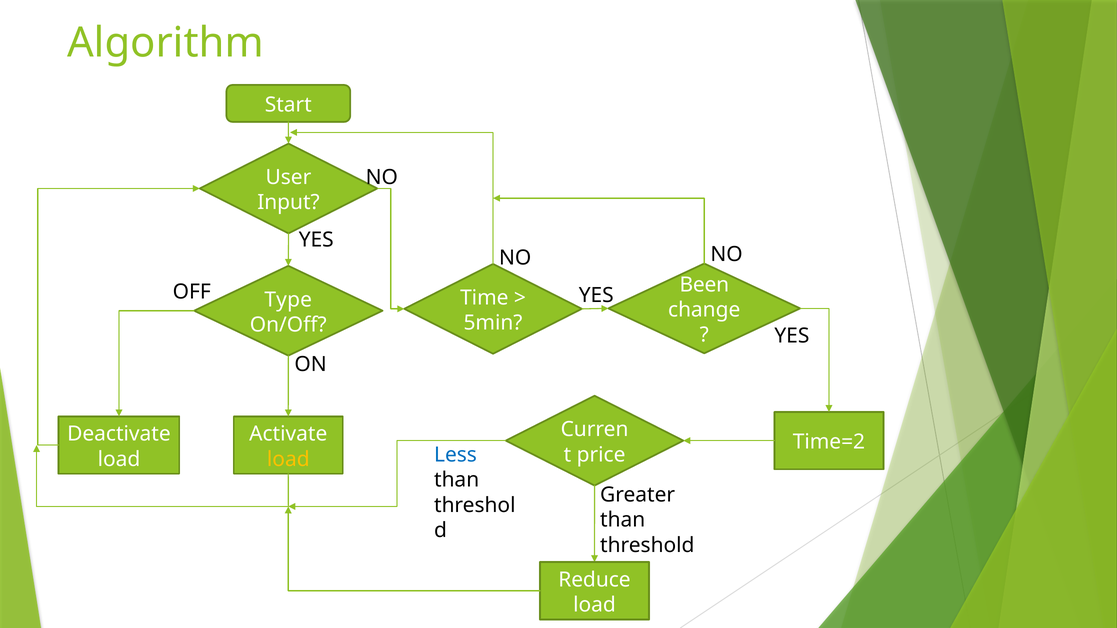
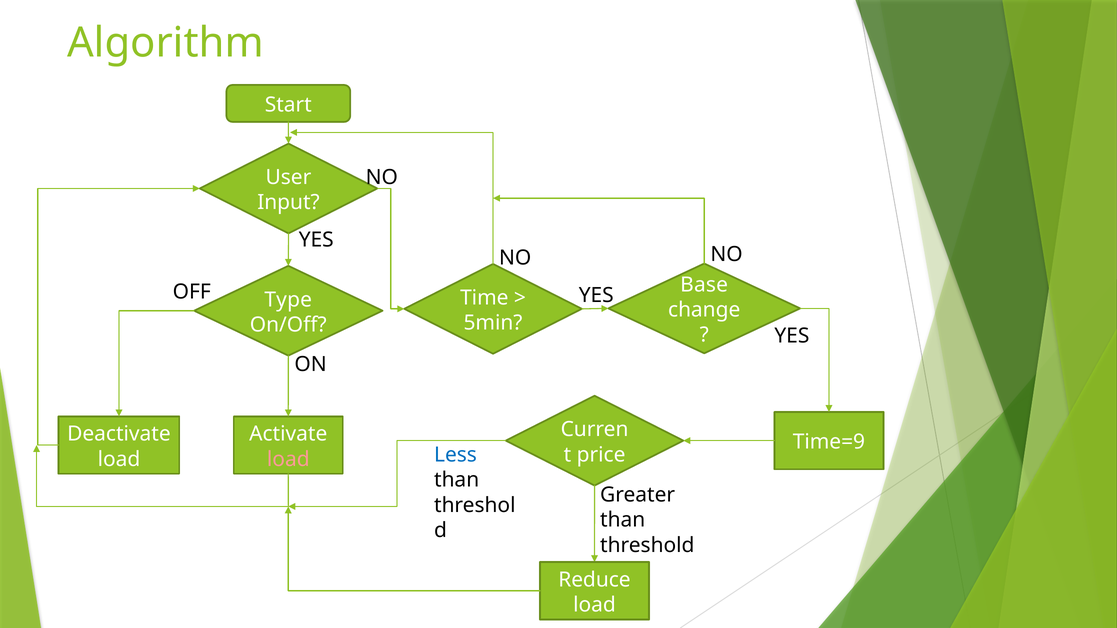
Been: Been -> Base
Time=2: Time=2 -> Time=9
load at (288, 459) colour: yellow -> pink
